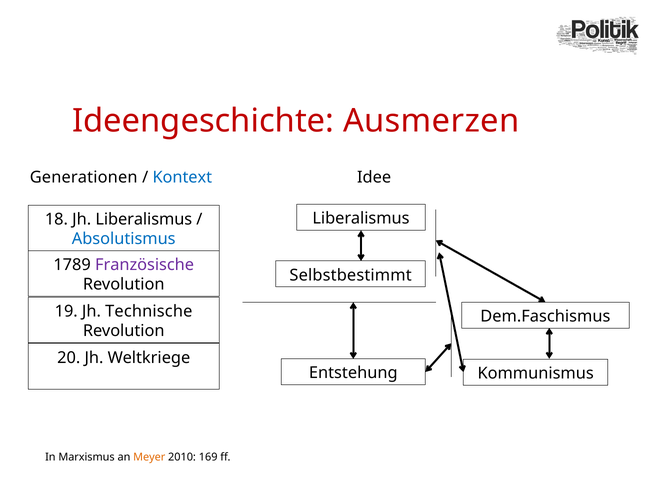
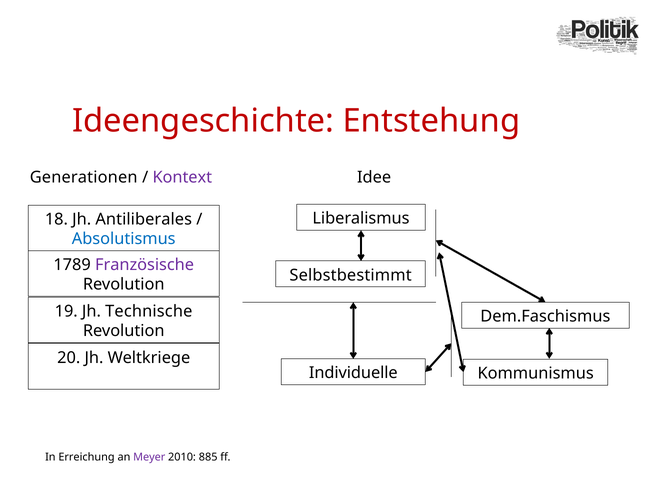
Ausmerzen: Ausmerzen -> Entstehung
Kontext colour: blue -> purple
Jh Liberalismus: Liberalismus -> Antiliberales
Entstehung: Entstehung -> Individuelle
Marxismus: Marxismus -> Erreichung
Meyer colour: orange -> purple
169: 169 -> 885
